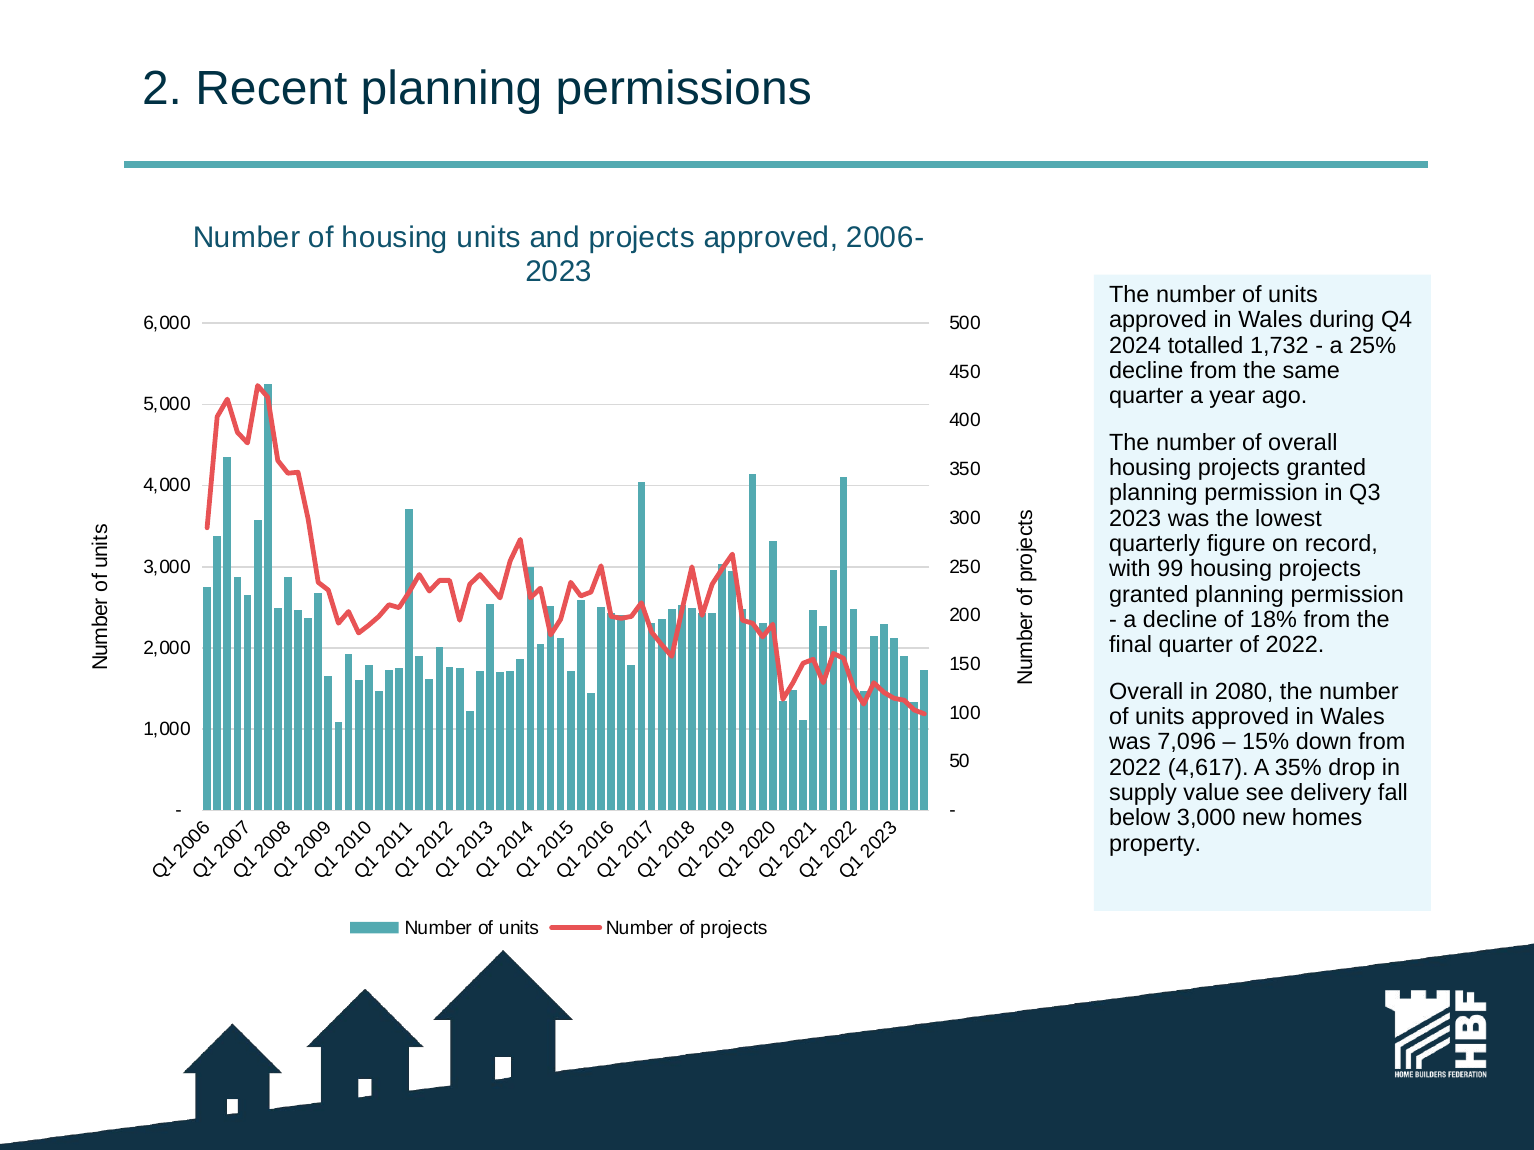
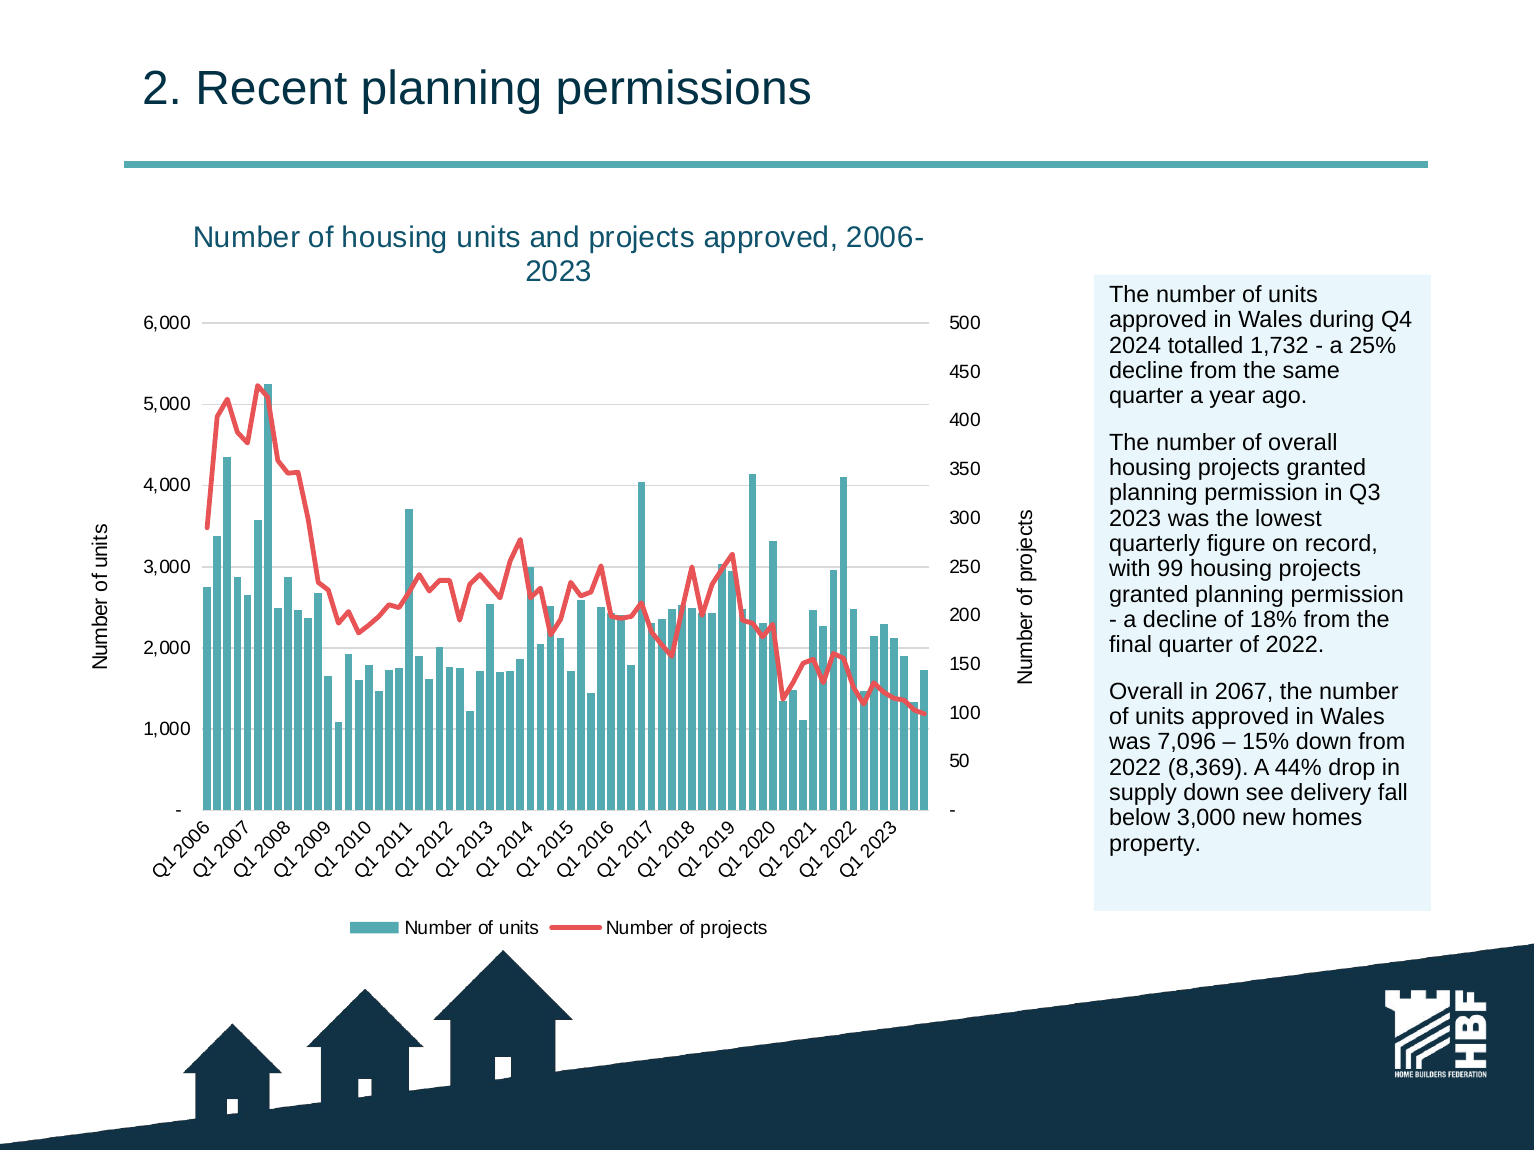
2080: 2080 -> 2067
4,617: 4,617 -> 8,369
35%: 35% -> 44%
supply value: value -> down
